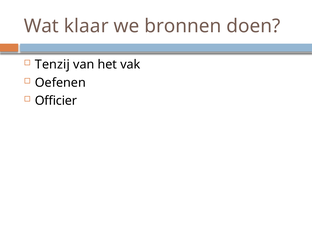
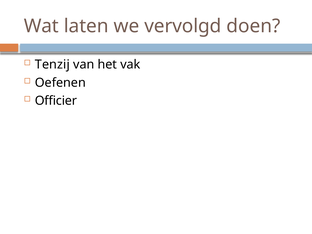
klaar: klaar -> laten
bronnen: bronnen -> vervolgd
